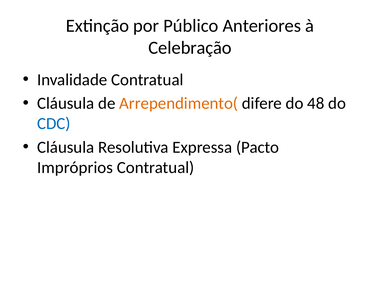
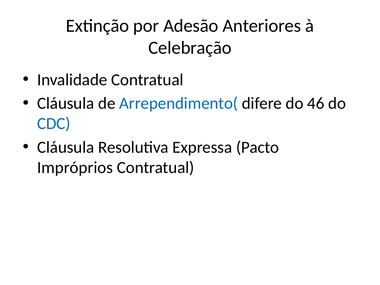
Público: Público -> Adesão
Arrependimento( colour: orange -> blue
48: 48 -> 46
